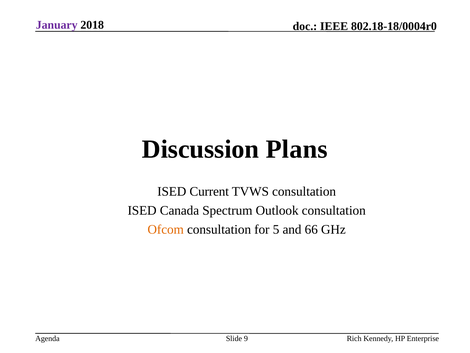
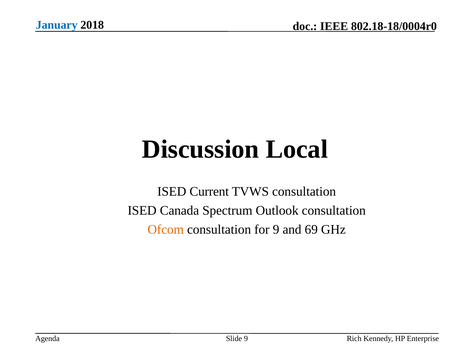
January colour: purple -> blue
Plans: Plans -> Local
for 5: 5 -> 9
66: 66 -> 69
